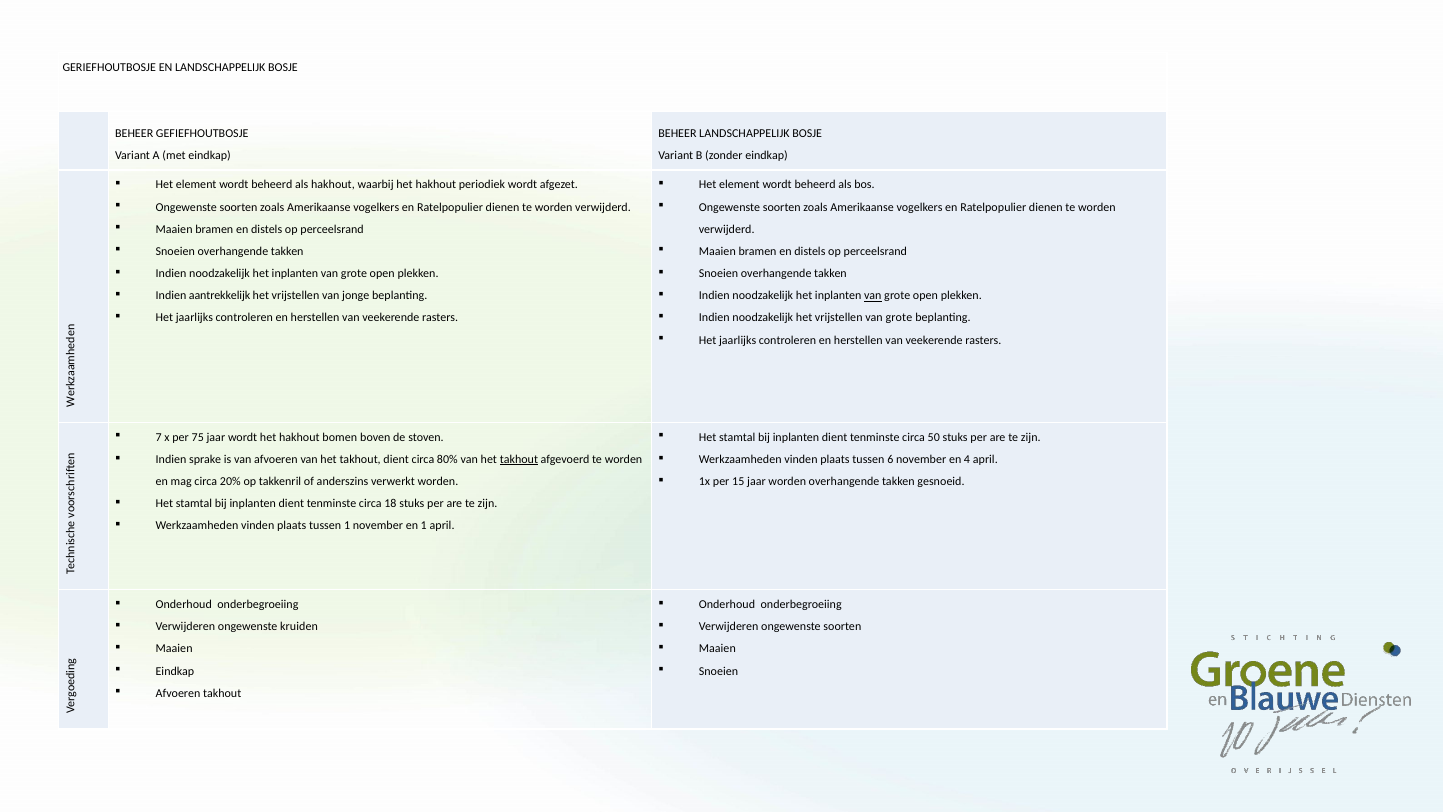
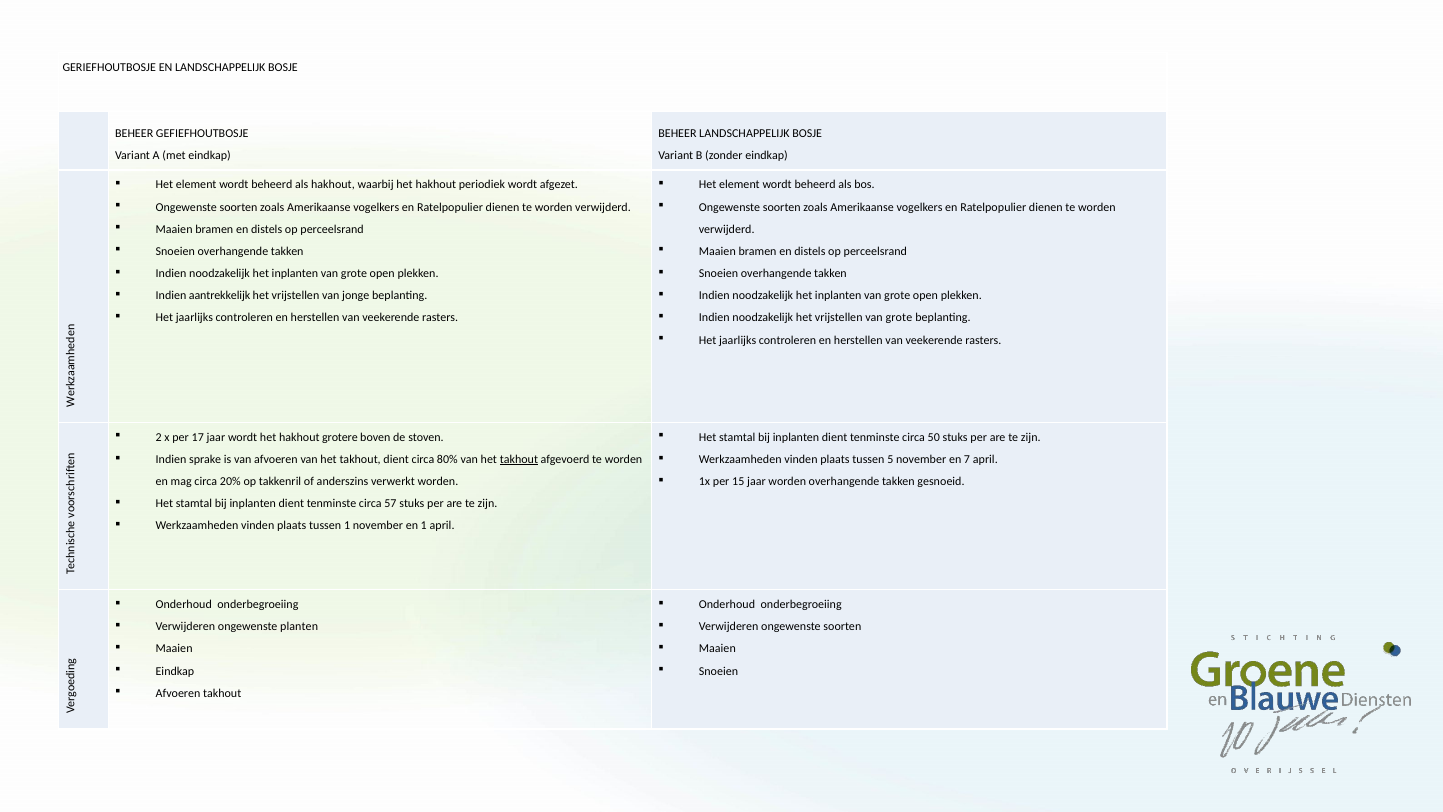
van at (873, 296) underline: present -> none
7: 7 -> 2
75: 75 -> 17
bomen: bomen -> grotere
6: 6 -> 5
4: 4 -> 7
18: 18 -> 57
kruiden: kruiden -> planten
